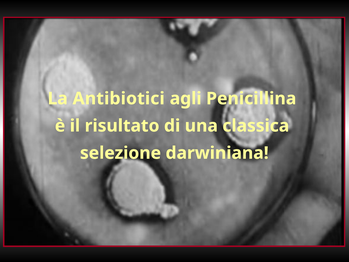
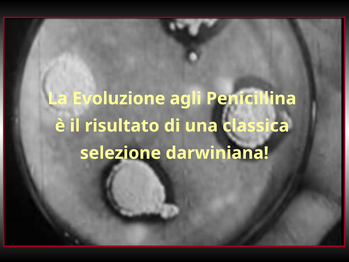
Antibiotici: Antibiotici -> Evoluzione
